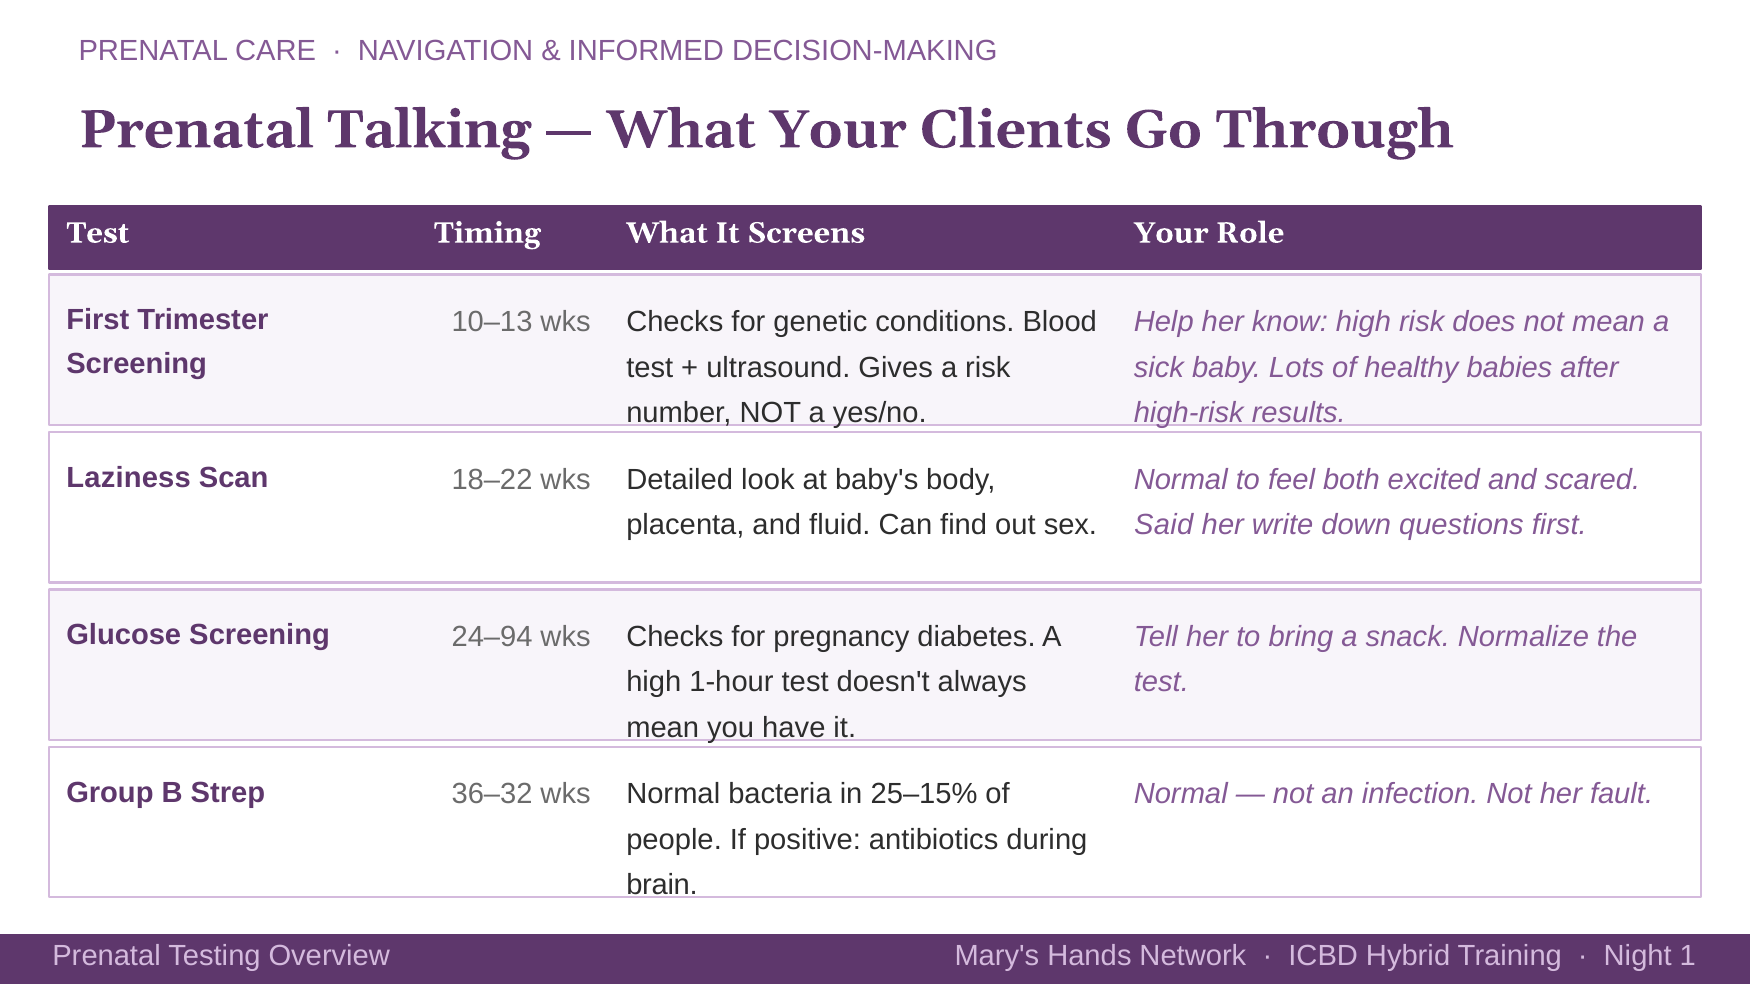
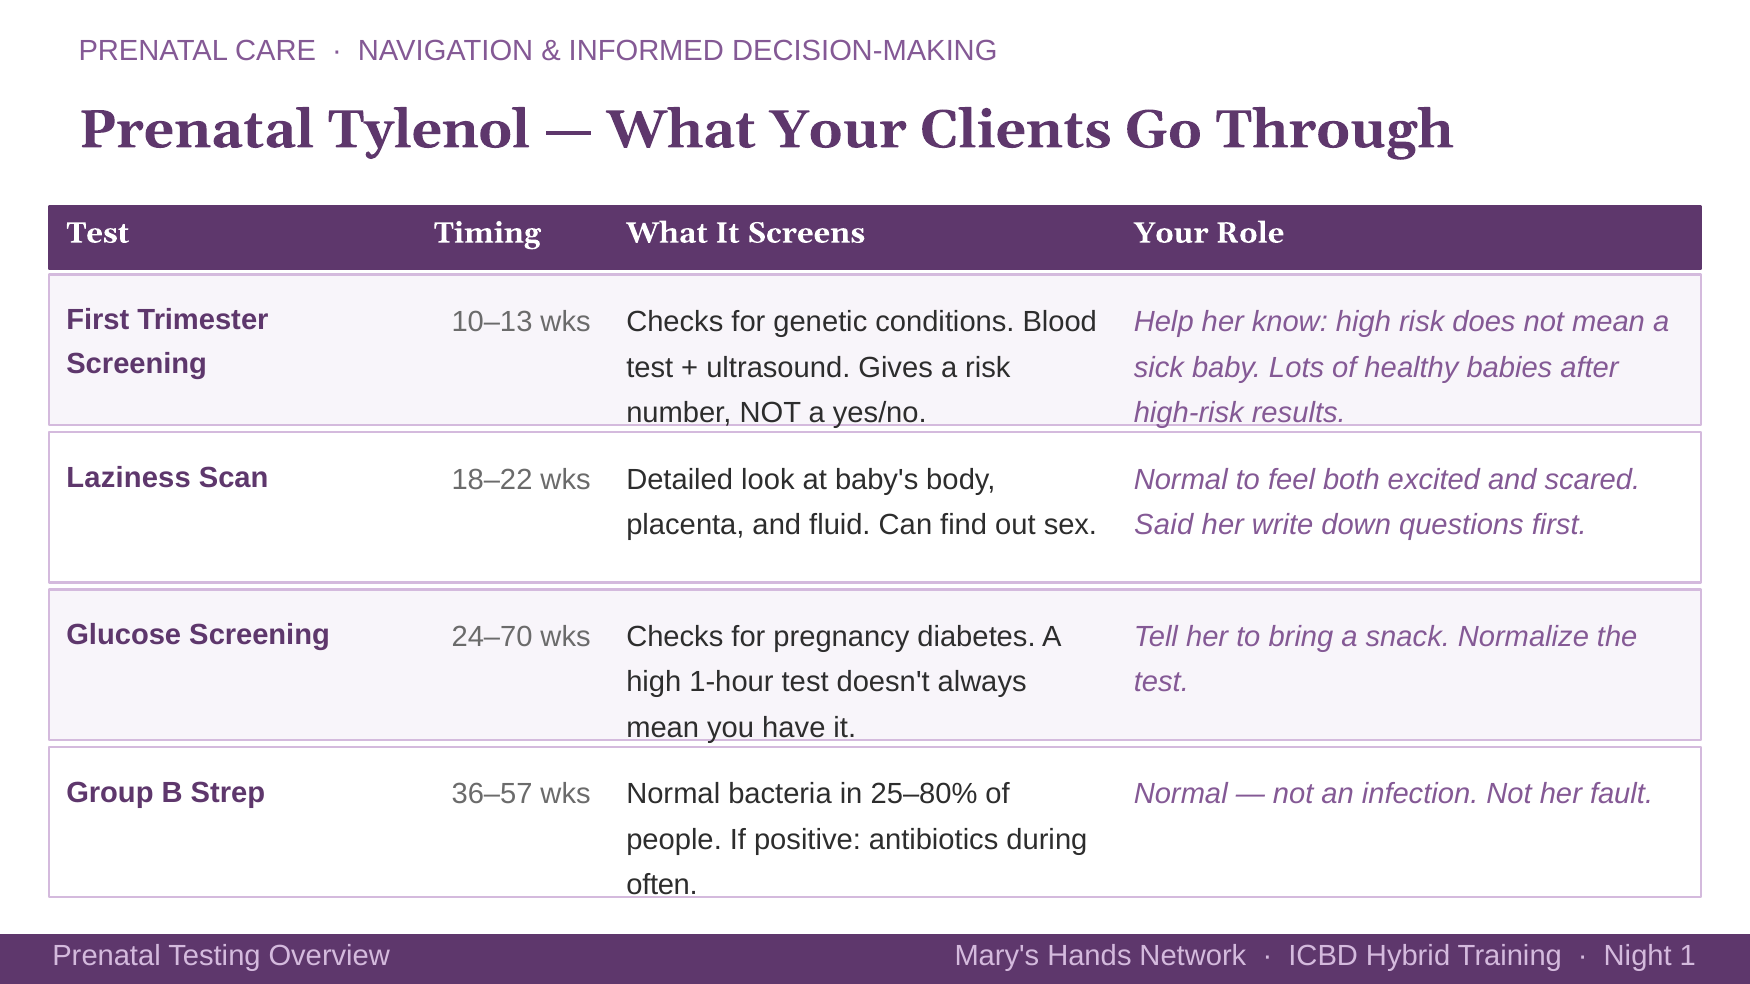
Talking: Talking -> Tylenol
24–94: 24–94 -> 24–70
36–32: 36–32 -> 36–57
25–15%: 25–15% -> 25–80%
brain: brain -> often
